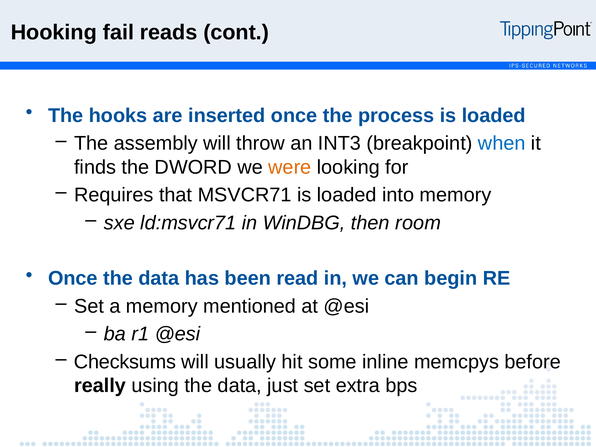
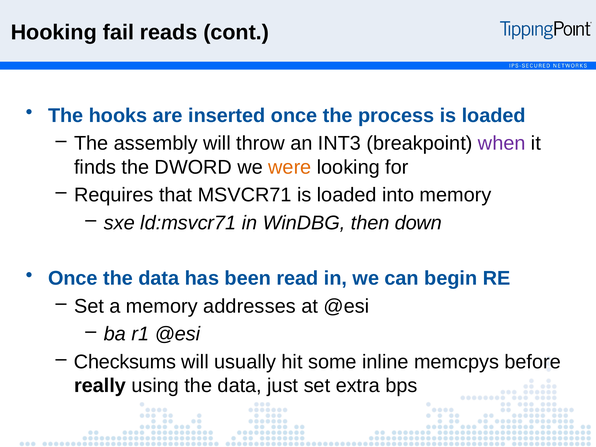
when colour: blue -> purple
room: room -> down
mentioned: mentioned -> addresses
